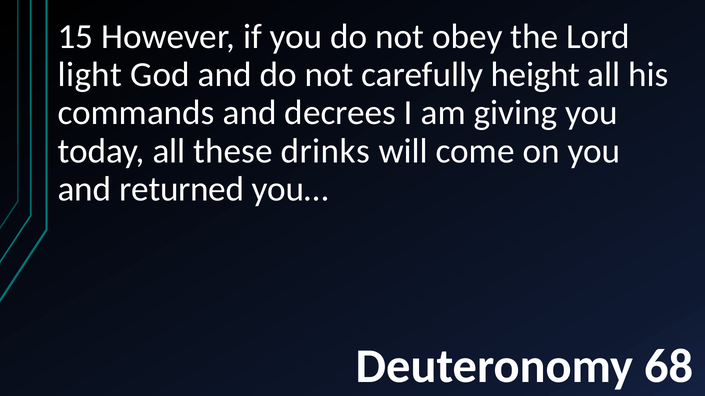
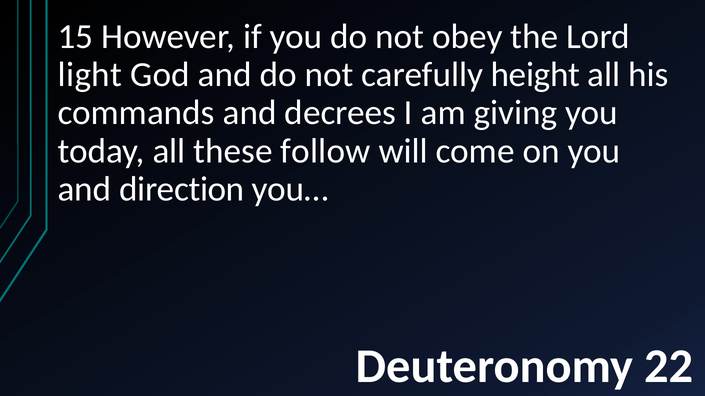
drinks: drinks -> follow
returned: returned -> direction
68: 68 -> 22
